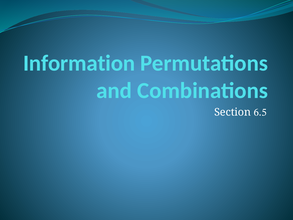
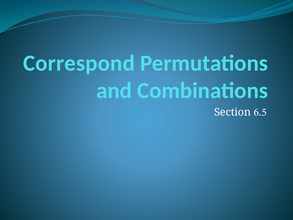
Information: Information -> Correspond
